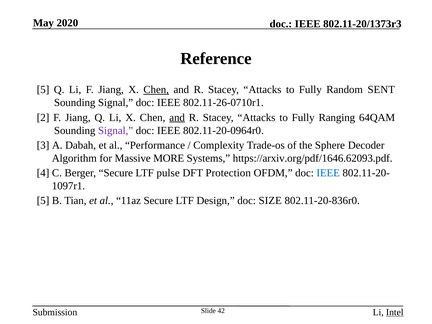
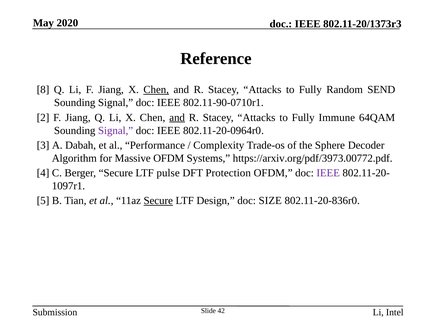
5 at (43, 90): 5 -> 8
SENT: SENT -> SEND
802.11-26-0710r1: 802.11-26-0710r1 -> 802.11-90-0710r1
Ranging: Ranging -> Immune
Massive MORE: MORE -> OFDM
https://arxiv.org/pdf/1646.62093.pdf: https://arxiv.org/pdf/1646.62093.pdf -> https://arxiv.org/pdf/3973.00772.pdf
IEEE at (328, 173) colour: blue -> purple
Secure at (158, 201) underline: none -> present
Intel underline: present -> none
